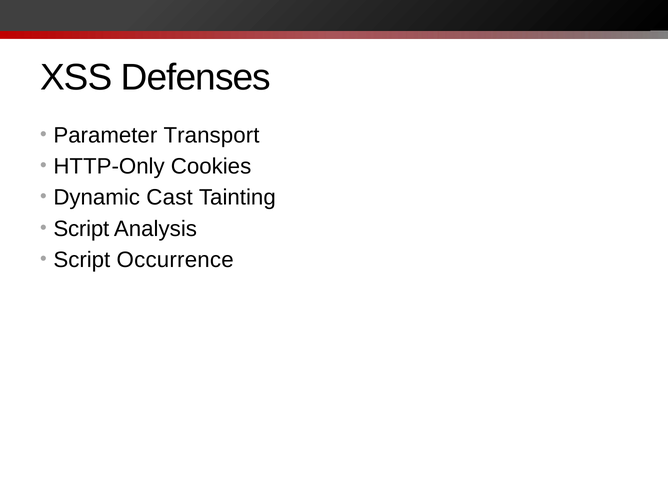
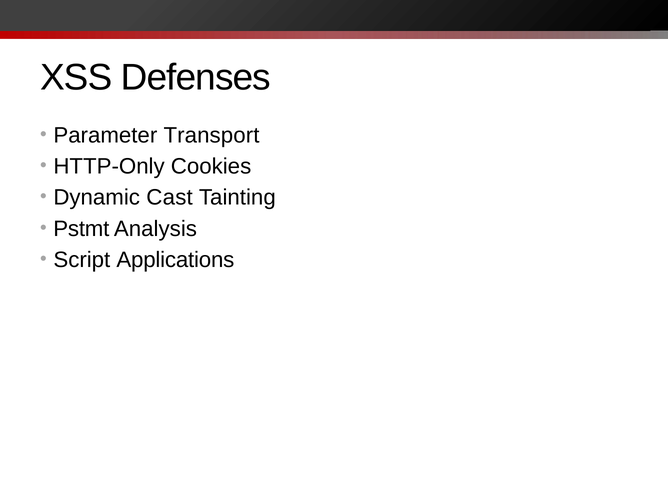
Script at (81, 229): Script -> Pstmt
Occurrence: Occurrence -> Applications
